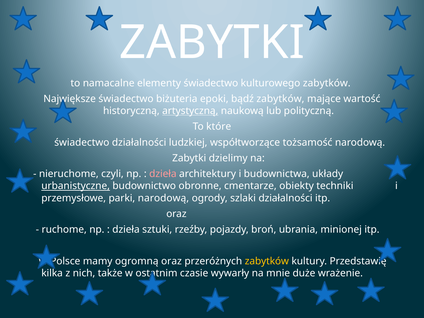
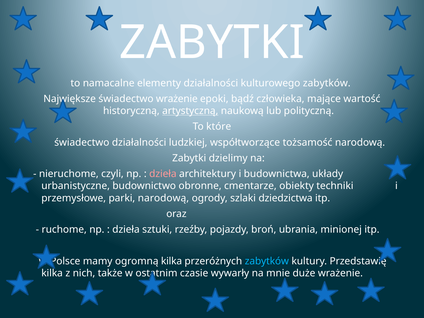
elementy świadectwo: świadectwo -> działalności
świadectwo biżuteria: biżuteria -> wrażenie
bądź zabytków: zabytków -> człowieka
urbanistyczne underline: present -> none
szlaki działalności: działalności -> dziedzictwa
ogromną oraz: oraz -> kilka
zabytków at (267, 261) colour: yellow -> light blue
